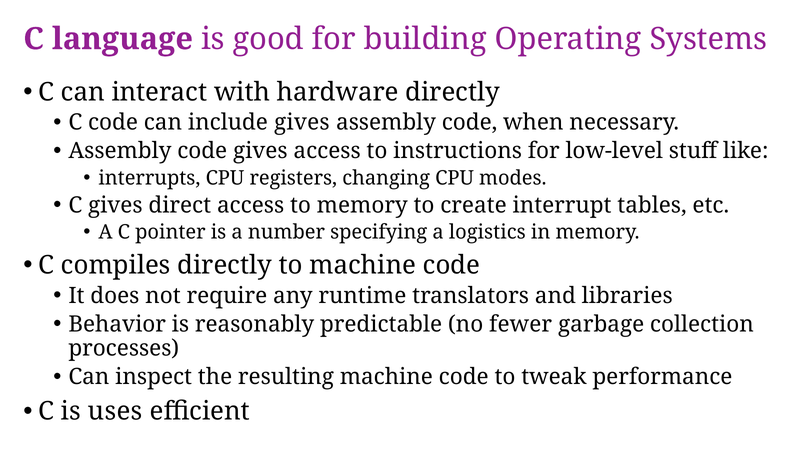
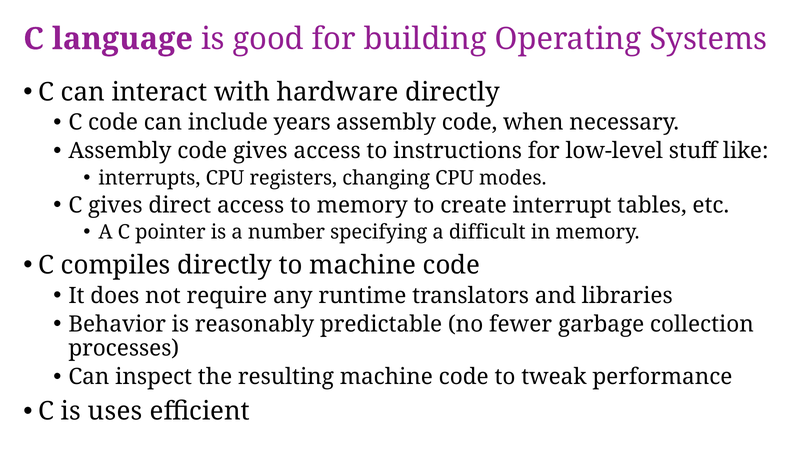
include gives: gives -> years
logistics: logistics -> difficult
